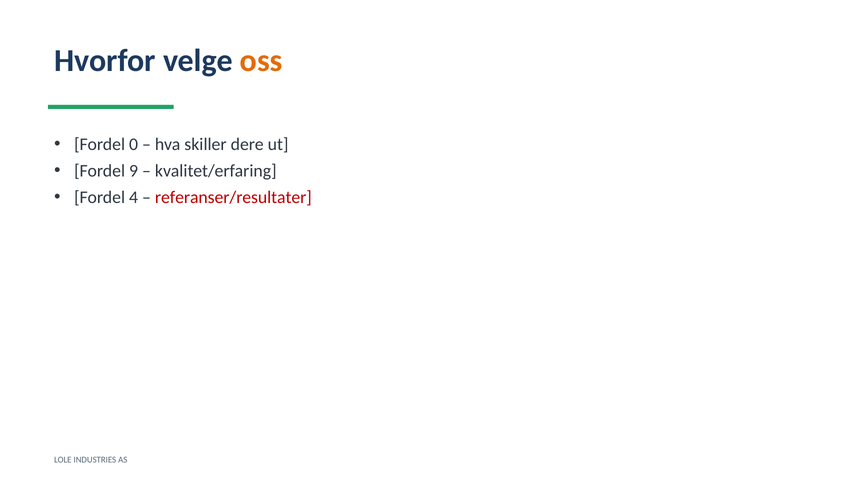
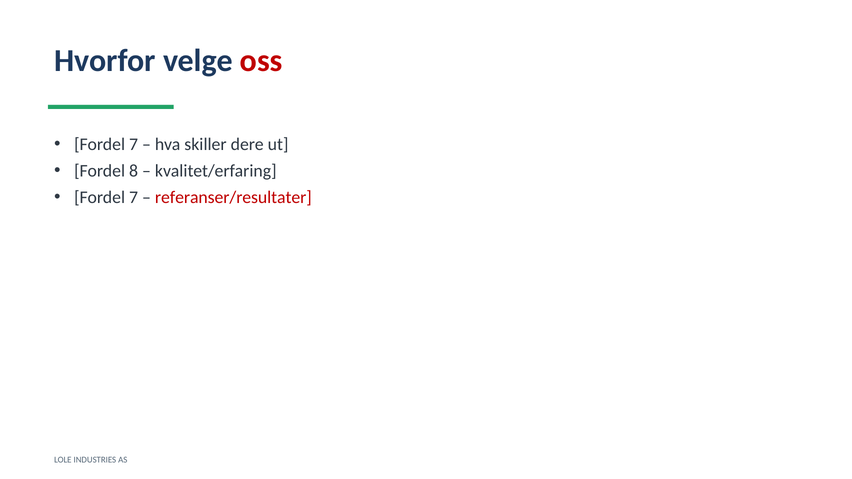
oss colour: orange -> red
0 at (134, 144): 0 -> 7
9: 9 -> 8
4 at (134, 198): 4 -> 7
